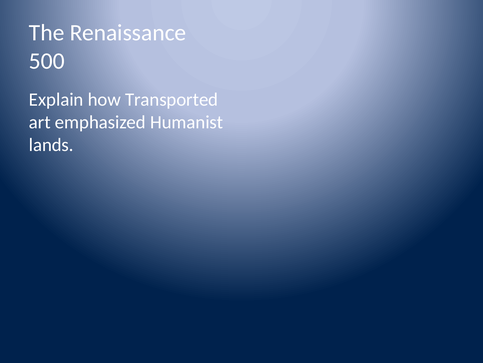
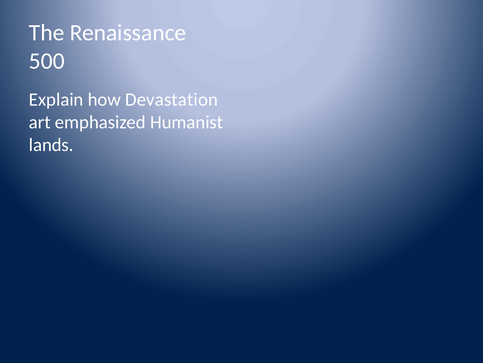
Transported: Transported -> Devastation
